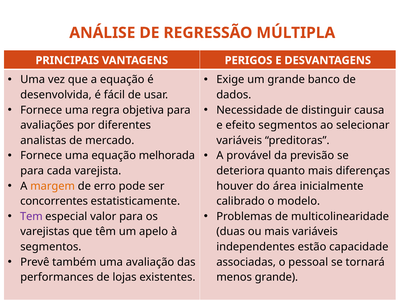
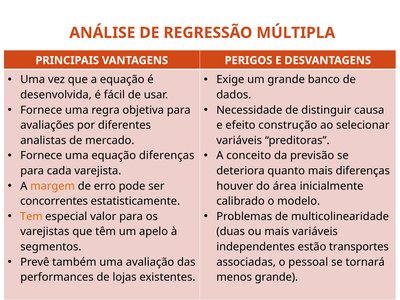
efeito segmentos: segmentos -> construção
equação melhorada: melhorada -> diferenças
provável: provável -> conceito
Tem colour: purple -> orange
capacidade: capacidade -> transportes
